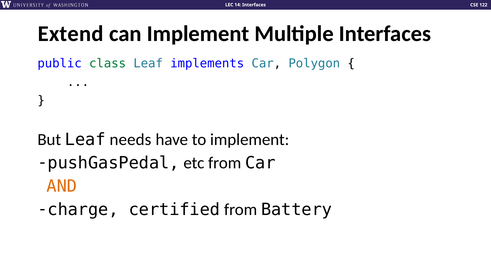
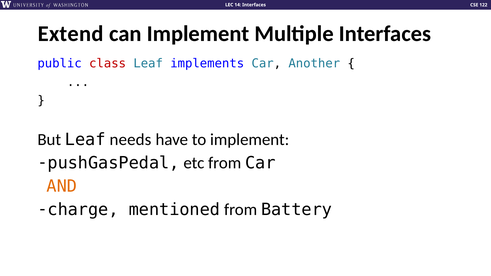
class colour: green -> red
Polygon: Polygon -> Another
certified: certified -> mentioned
